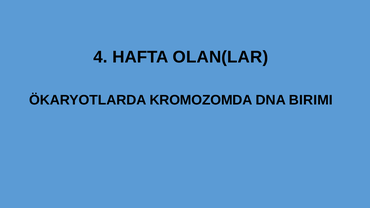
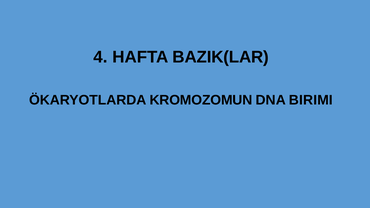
OLAN(LAR: OLAN(LAR -> BAZIK(LAR
KROMOZOMDA: KROMOZOMDA -> KROMOZOMUN
